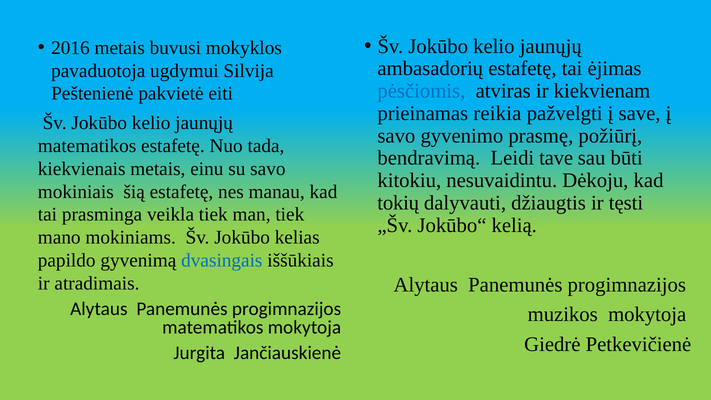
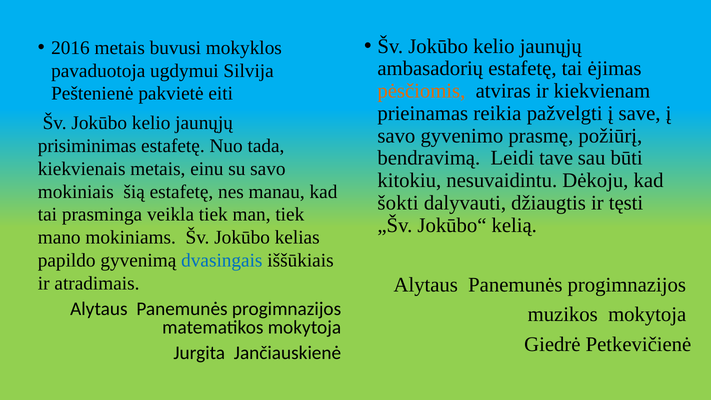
pėsčiomis colour: blue -> orange
matematikos at (87, 146): matematikos -> prisiminimas
tokių: tokių -> šokti
